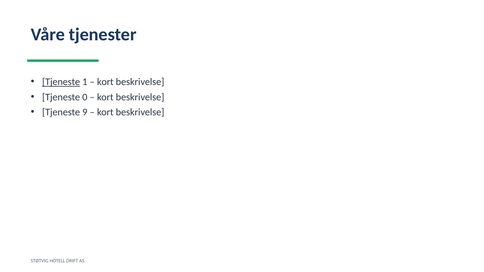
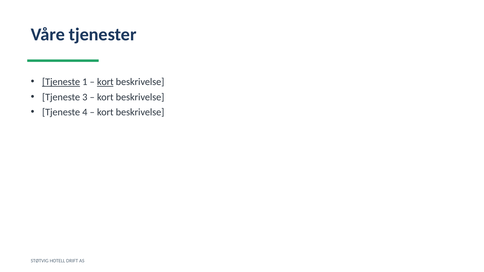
kort at (105, 82) underline: none -> present
0: 0 -> 3
9: 9 -> 4
